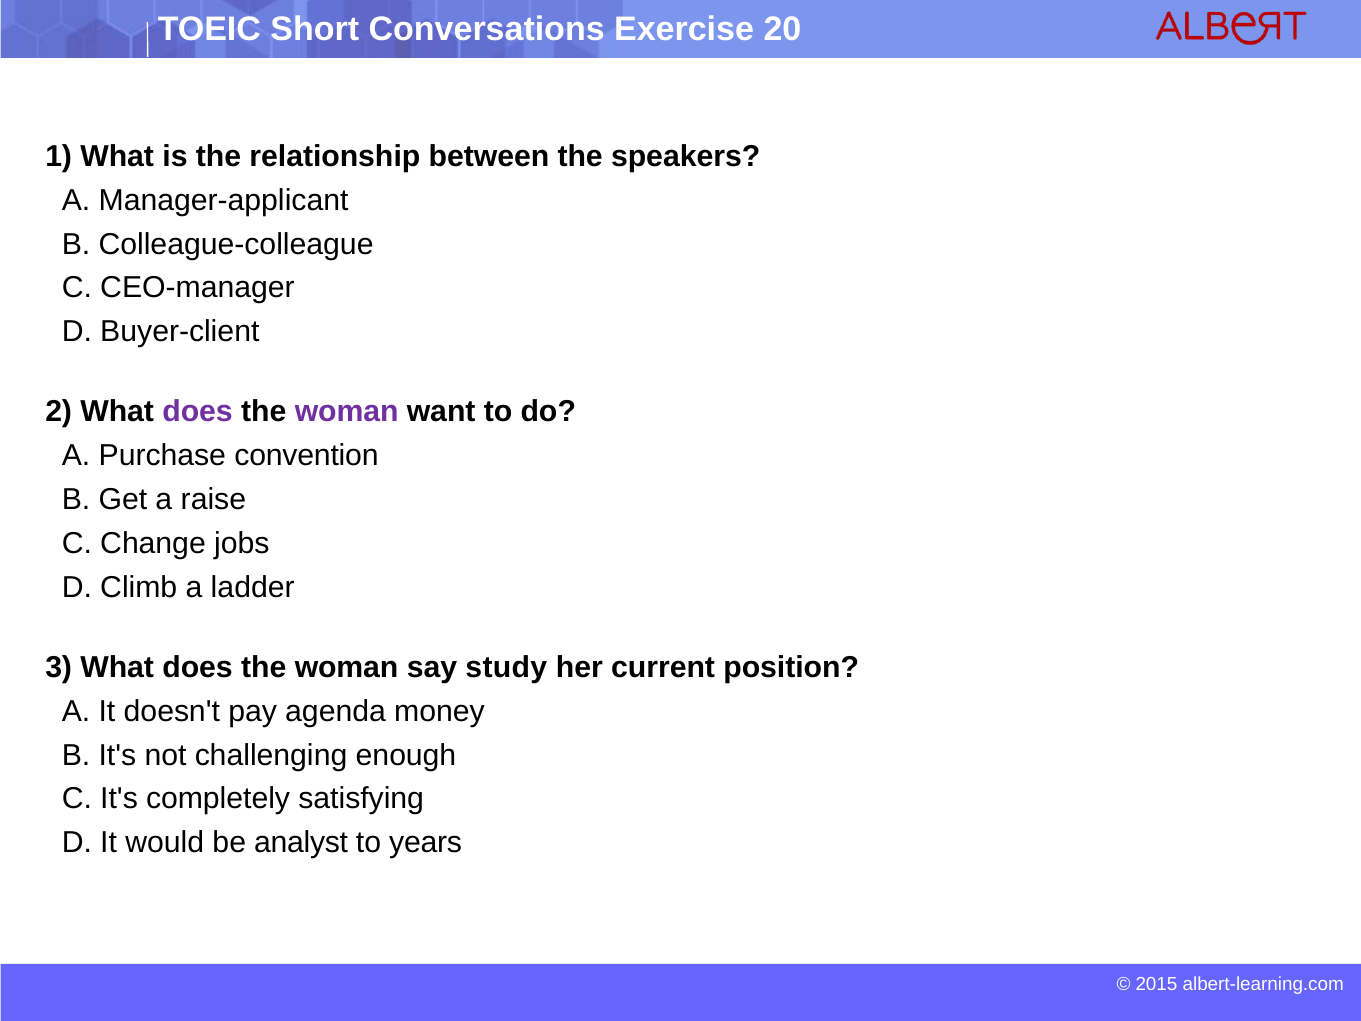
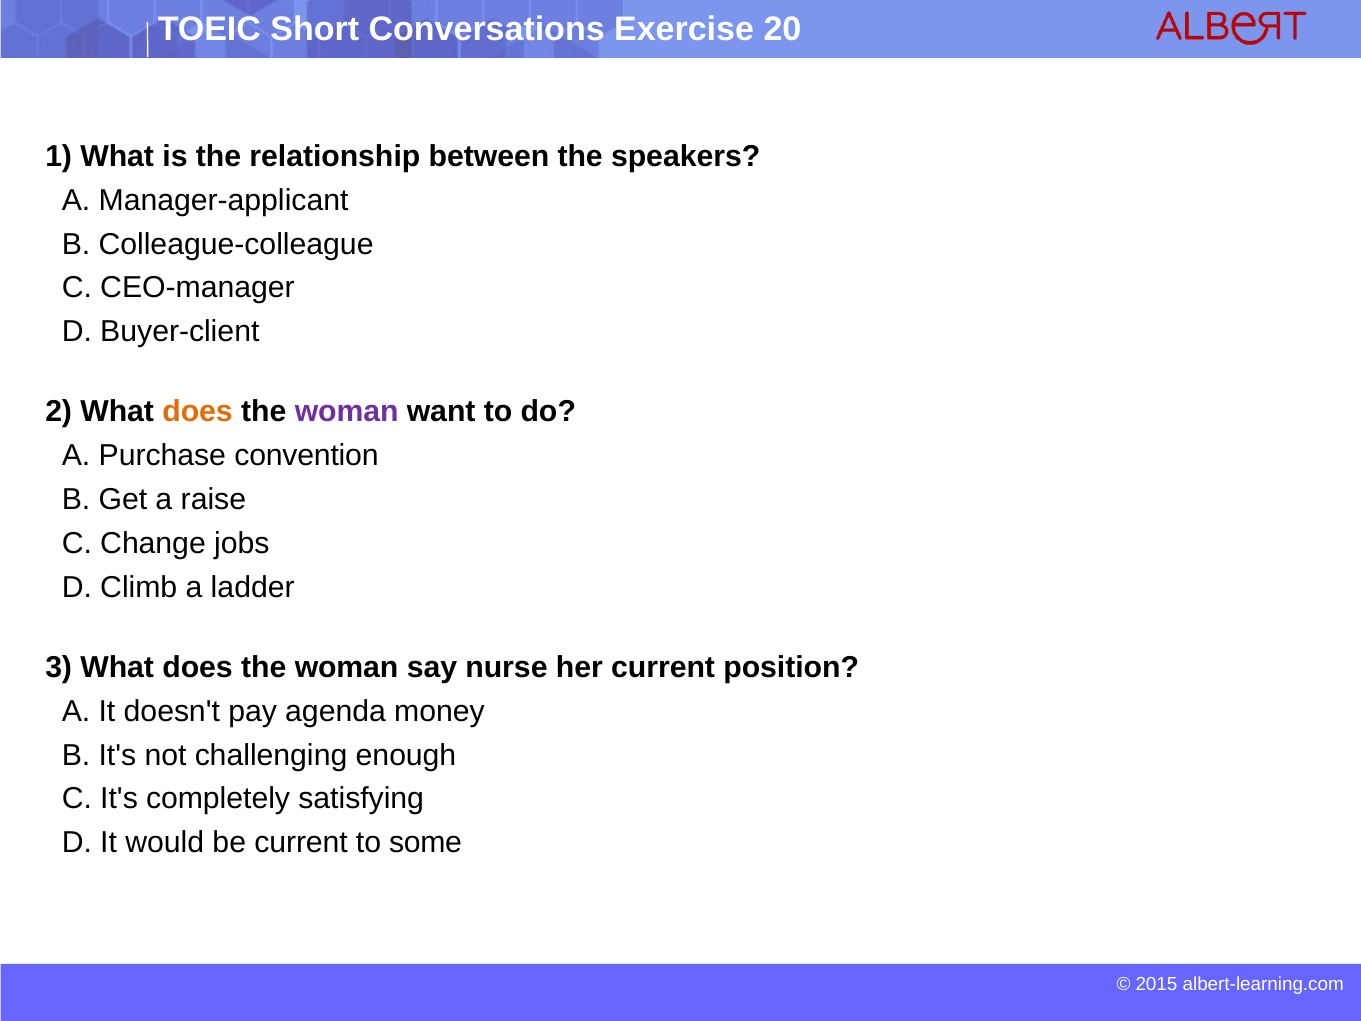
does at (198, 412) colour: purple -> orange
study: study -> nurse
be analyst: analyst -> current
years: years -> some
